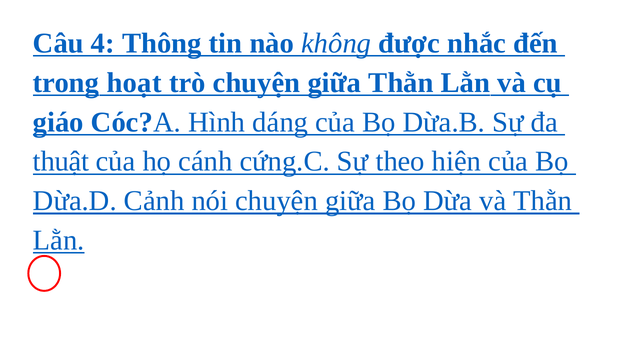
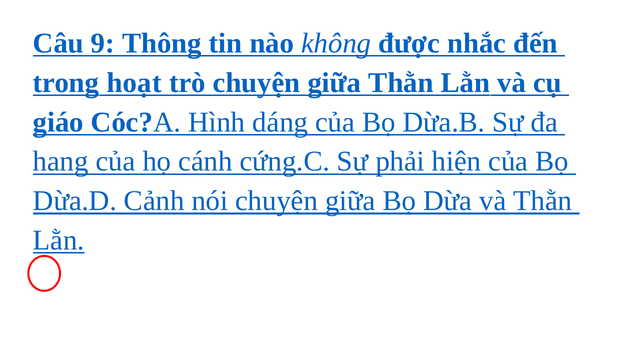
4: 4 -> 9
thuật: thuật -> hang
theo: theo -> phải
